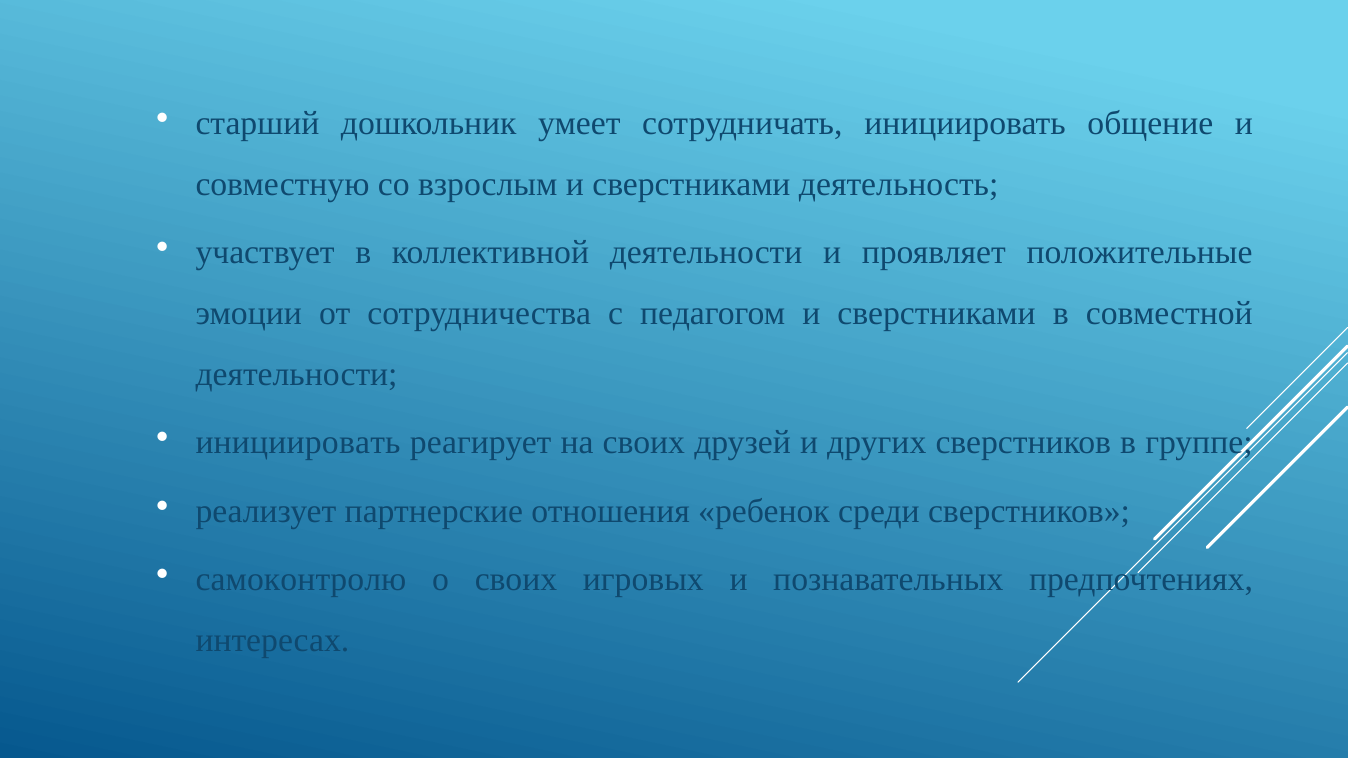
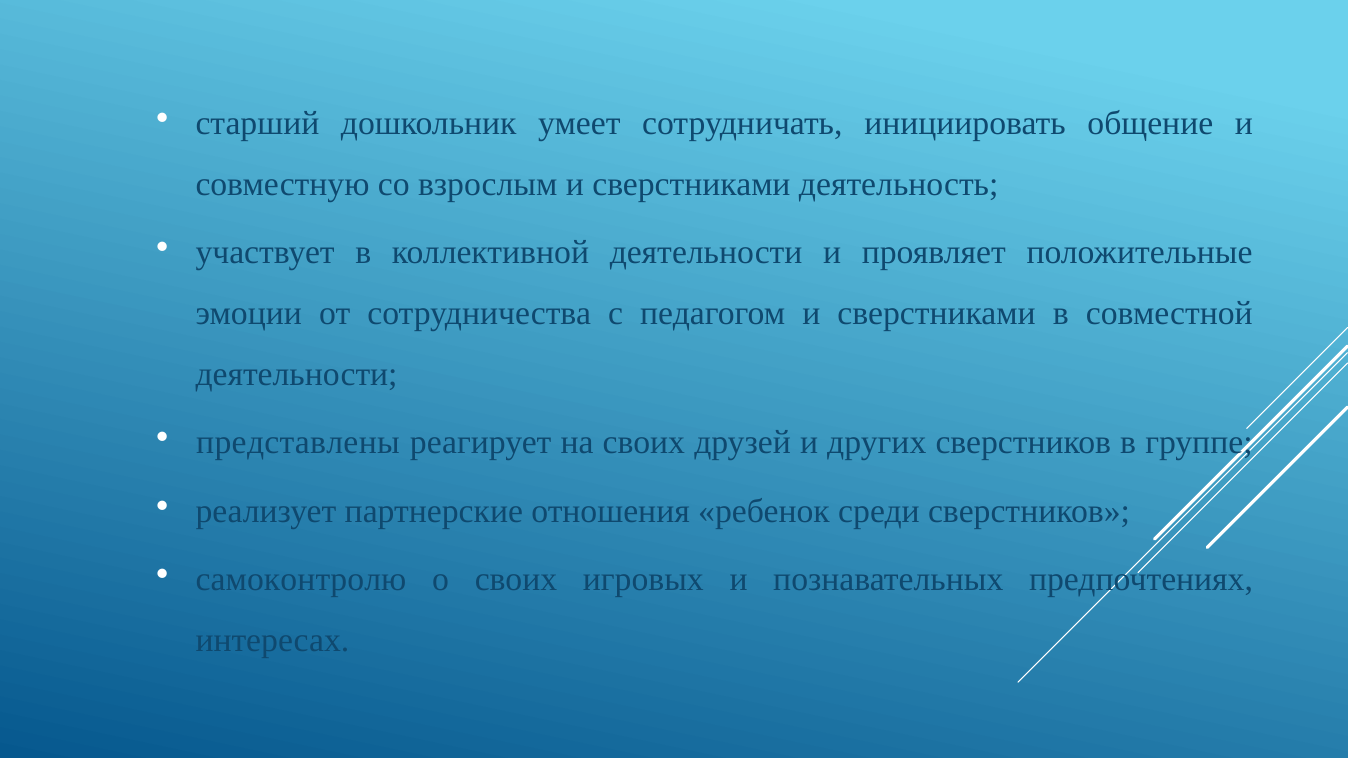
инициировать at (298, 443): инициировать -> представлены
